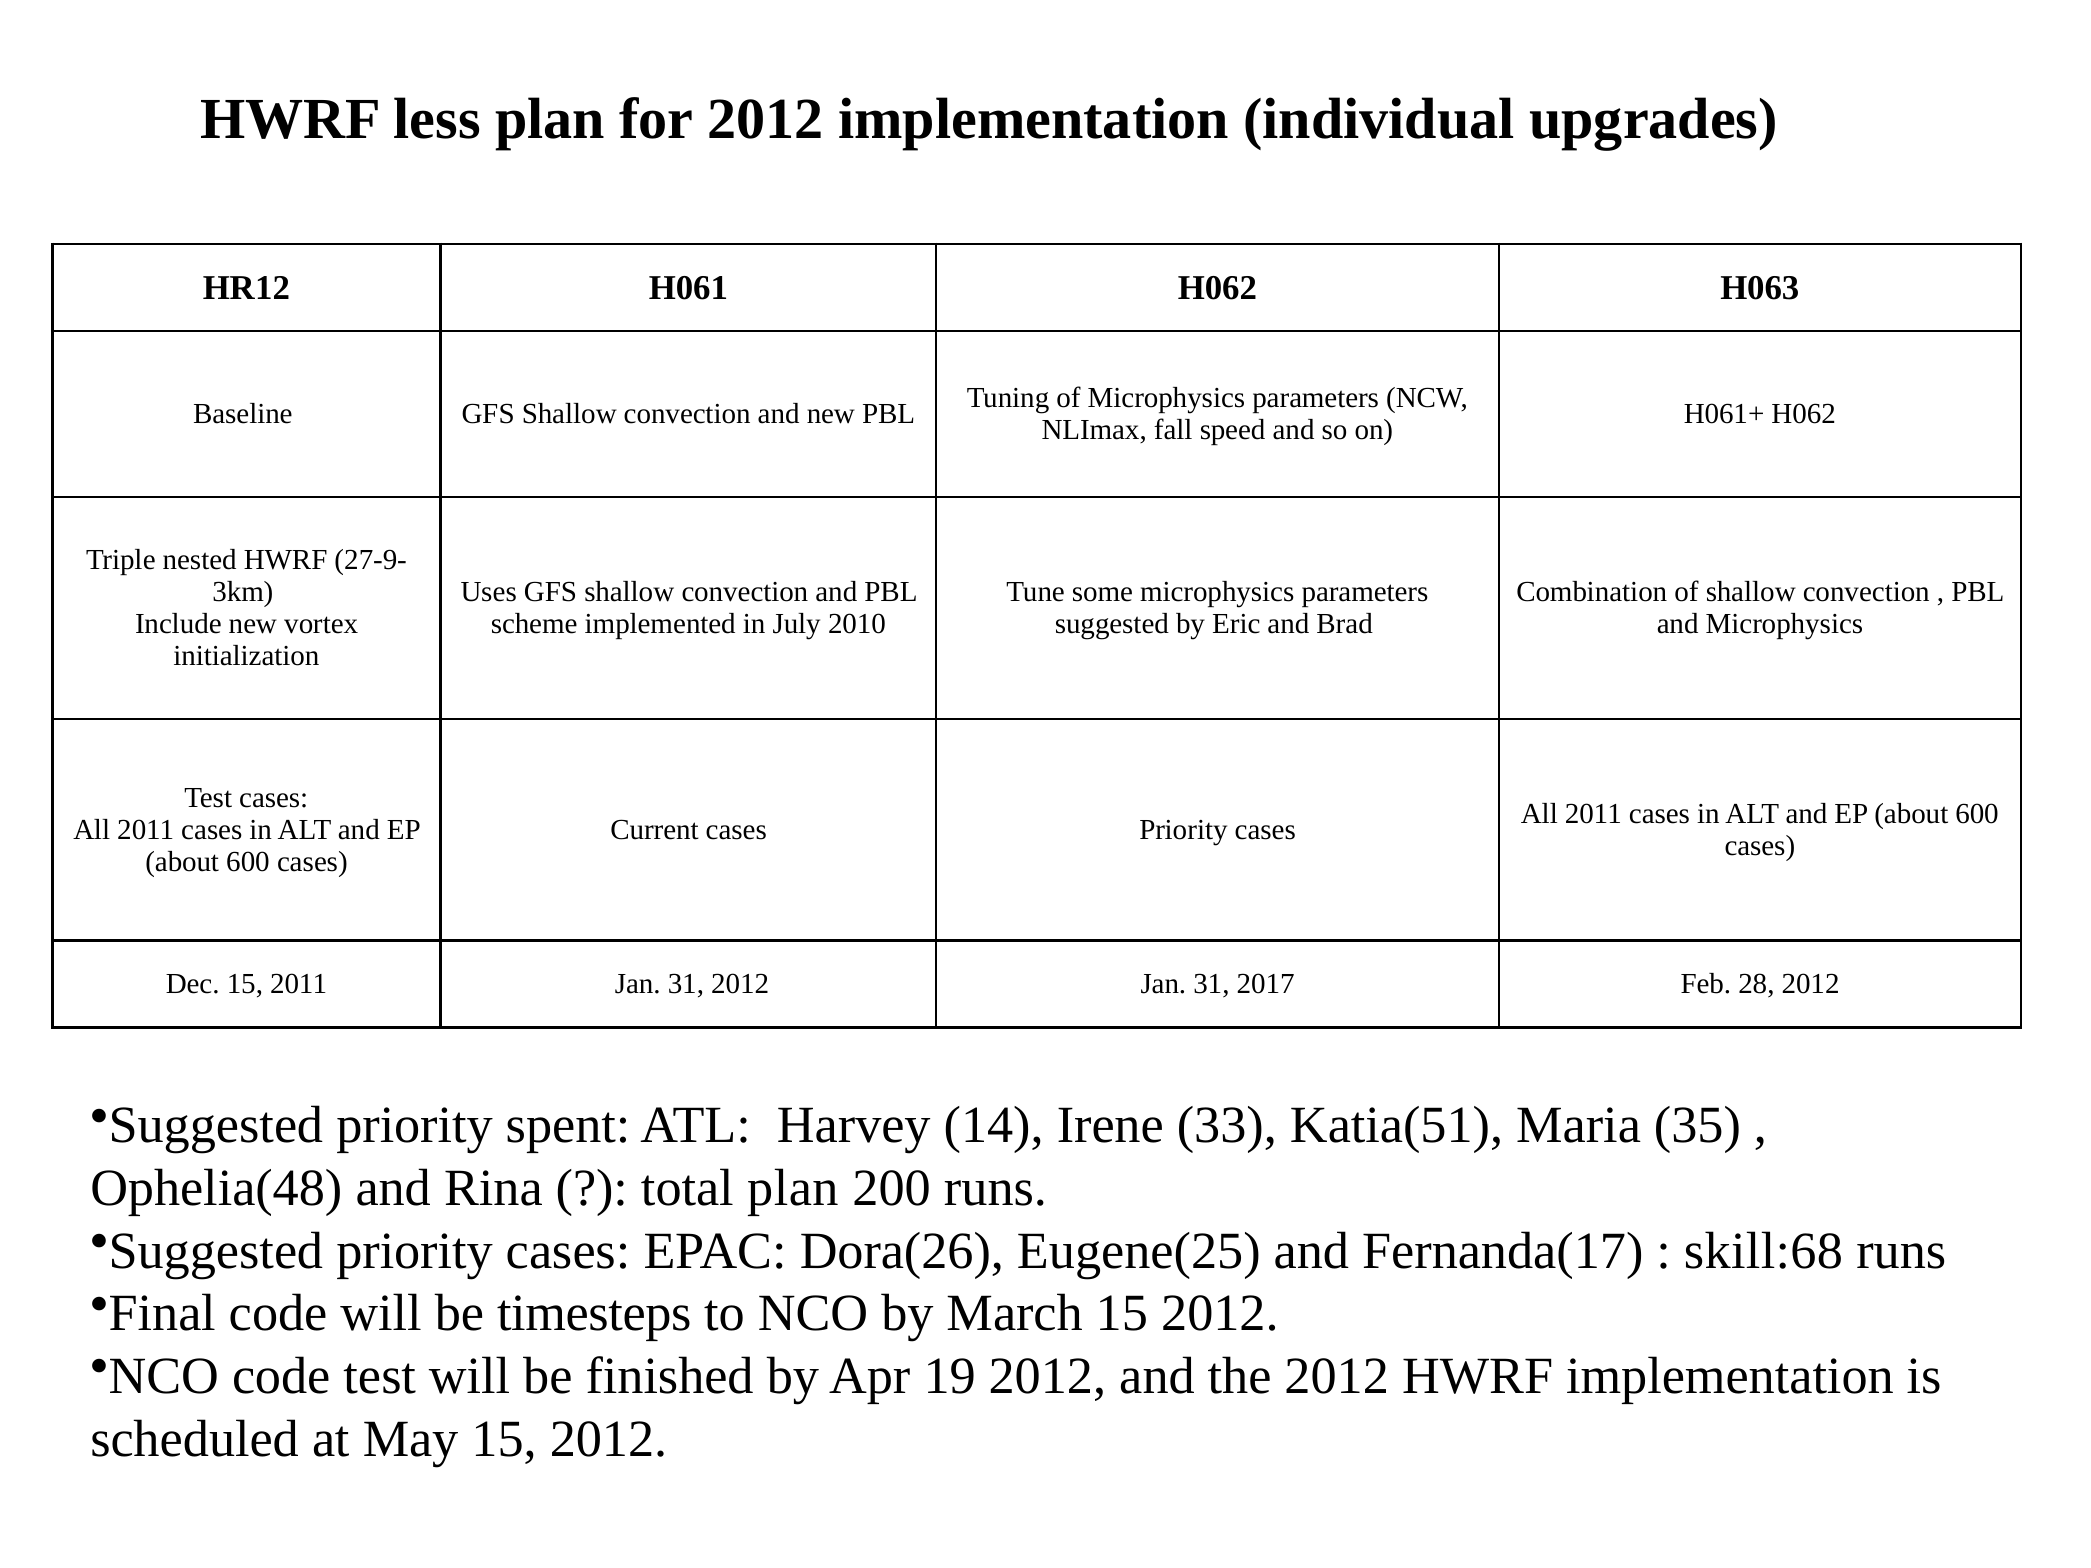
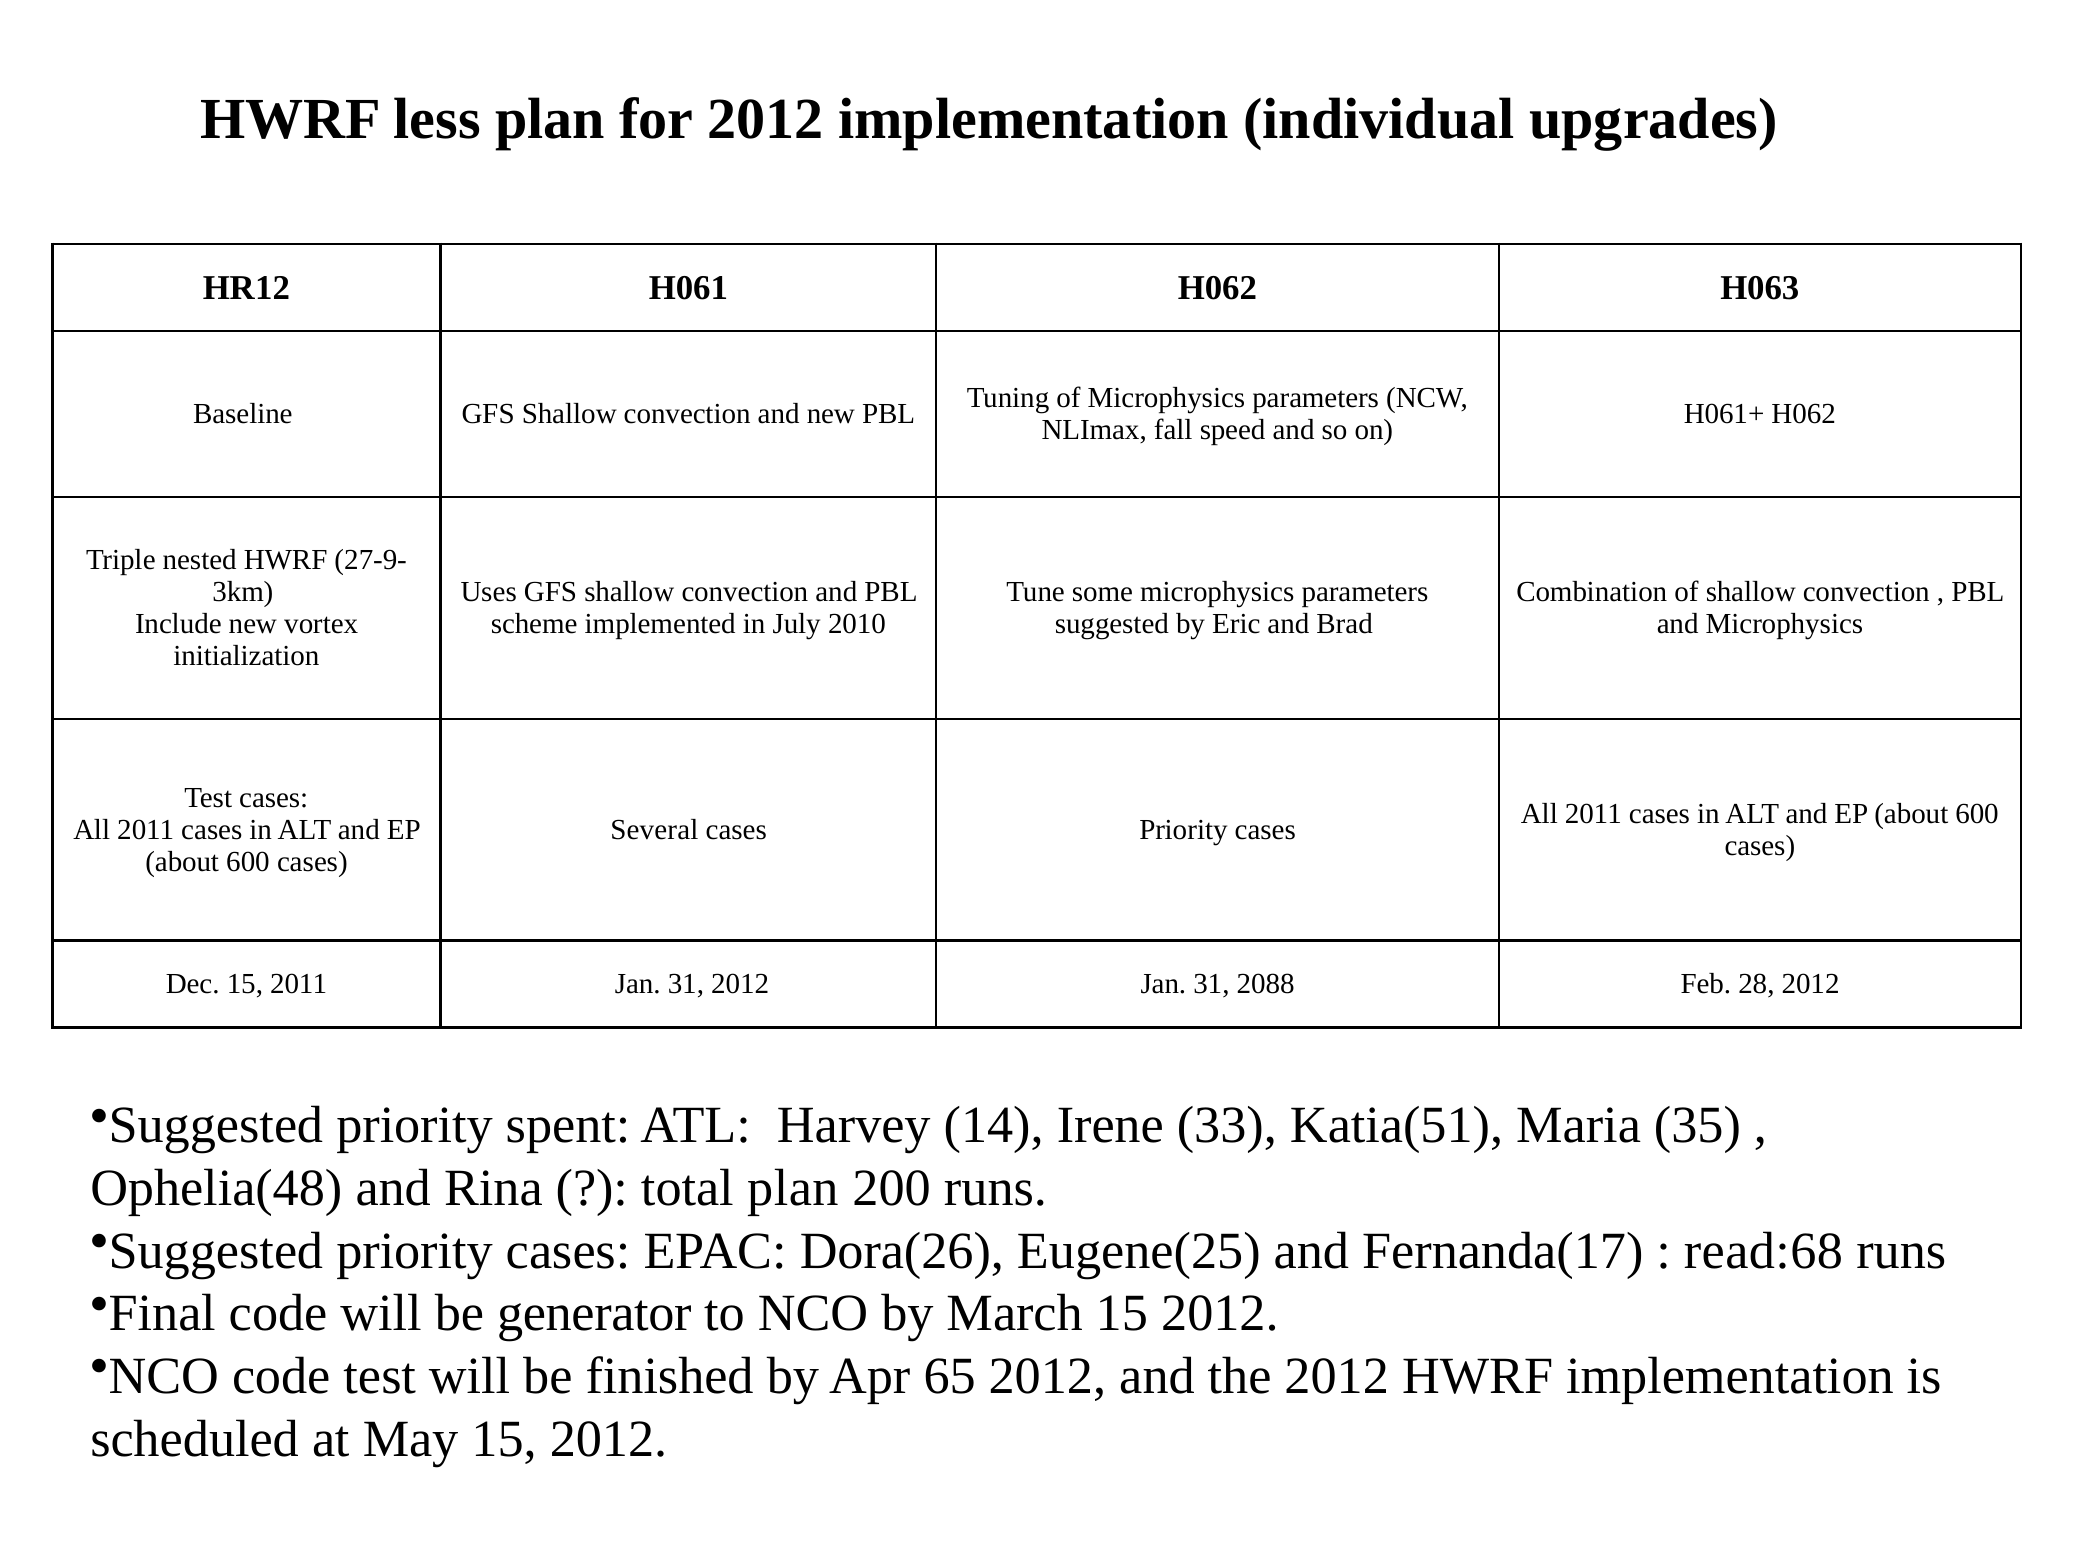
Current: Current -> Several
2017: 2017 -> 2088
skill:68: skill:68 -> read:68
timesteps: timesteps -> generator
19: 19 -> 65
